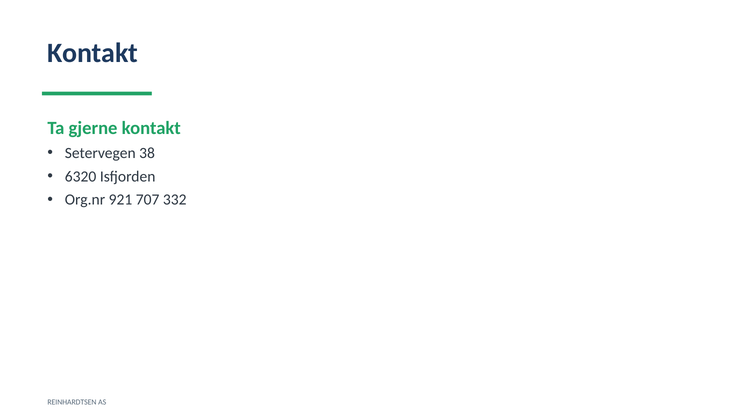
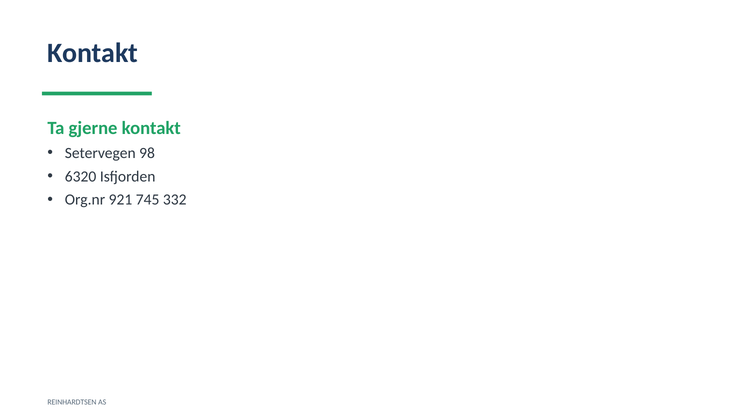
38: 38 -> 98
707: 707 -> 745
